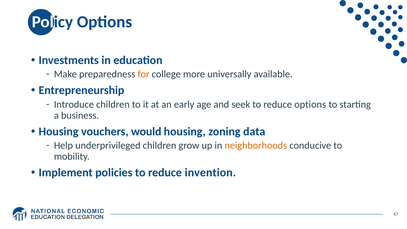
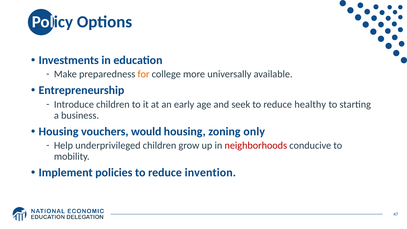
reduce options: options -> healthy
data: data -> only
neighborhoods colour: orange -> red
